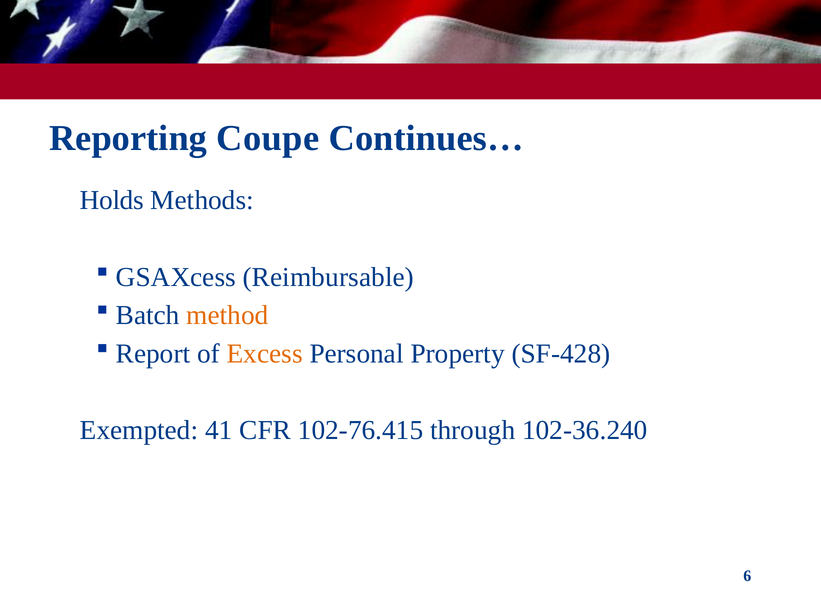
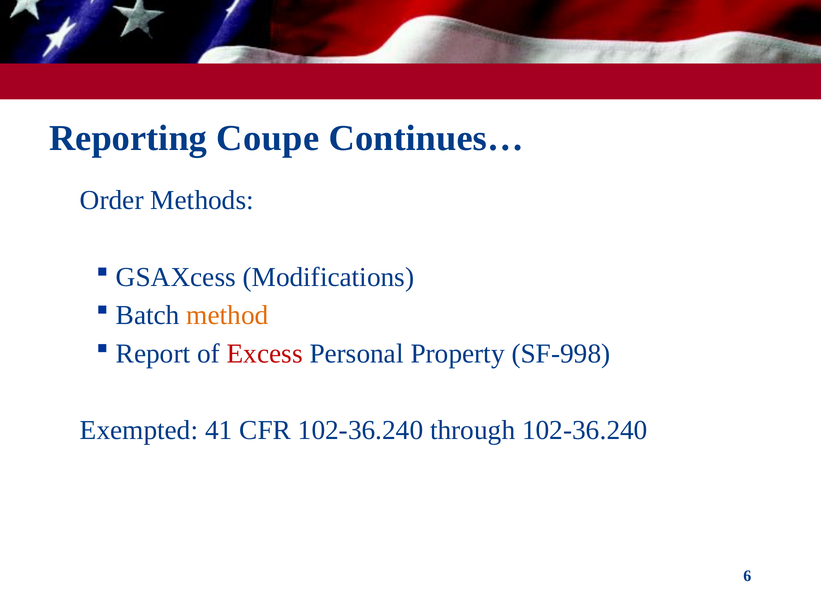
Holds: Holds -> Order
Reimbursable: Reimbursable -> Modifications
Excess colour: orange -> red
SF-428: SF-428 -> SF-998
CFR 102-76.415: 102-76.415 -> 102-36.240
